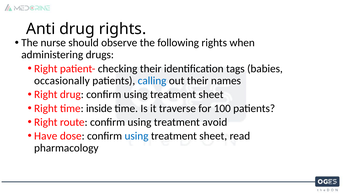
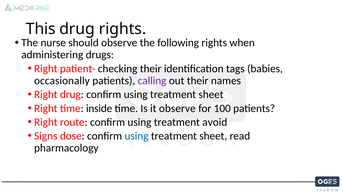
Anti: Anti -> This
calling colour: blue -> purple
it traverse: traverse -> observe
Have: Have -> Signs
